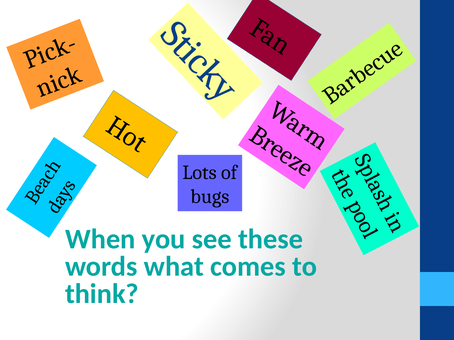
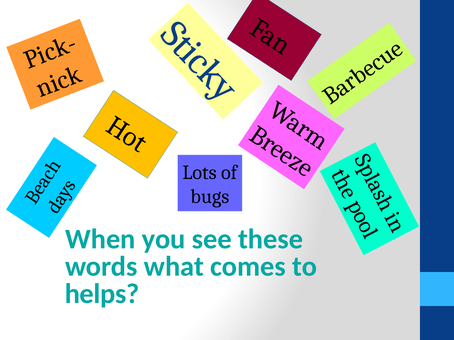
think: think -> helps
